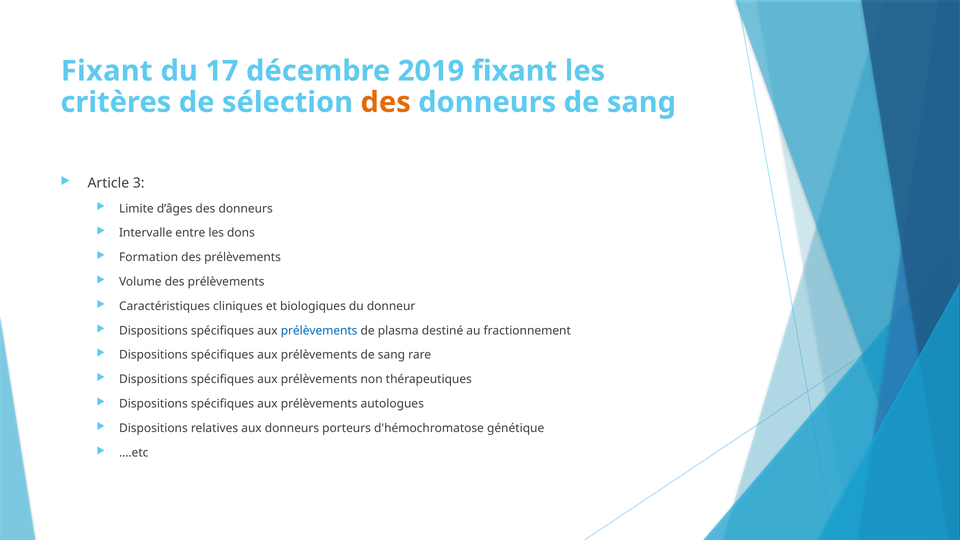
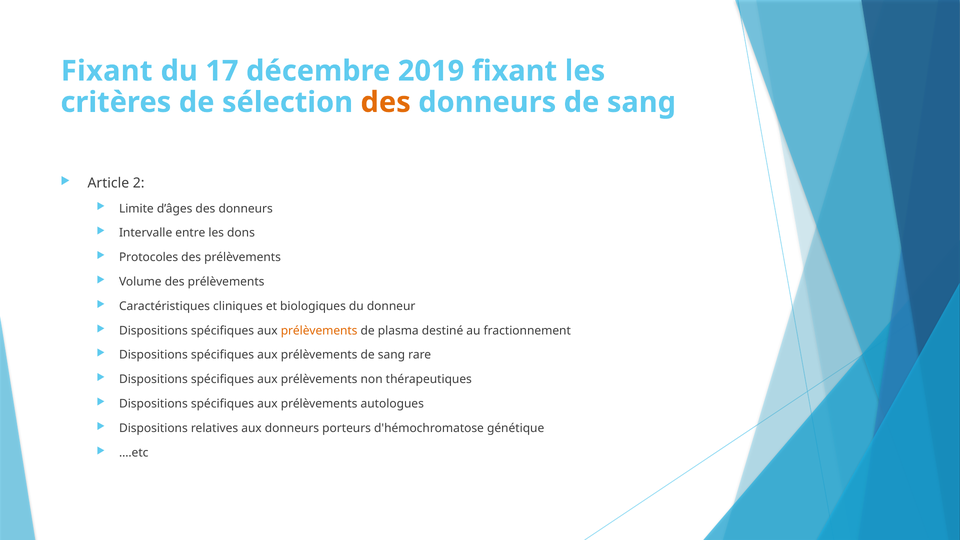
3: 3 -> 2
Formation: Formation -> Protocoles
prélèvements at (319, 331) colour: blue -> orange
